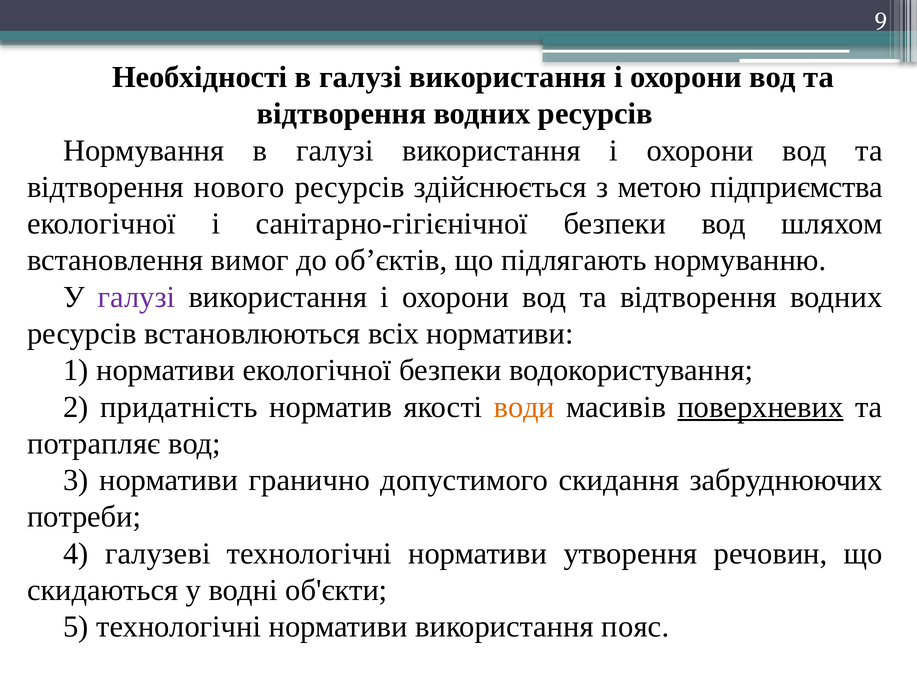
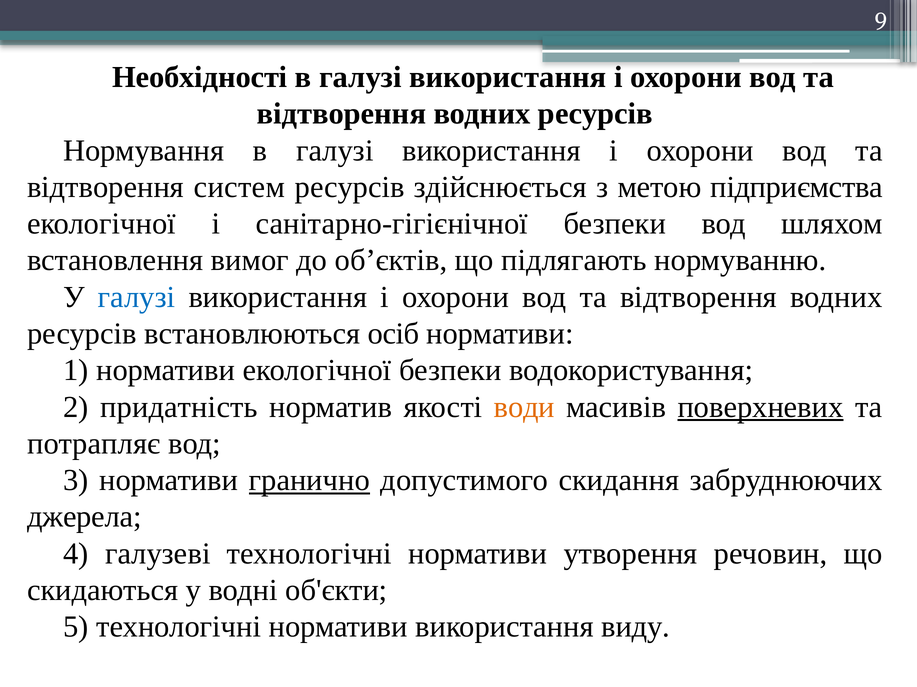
нового: нового -> систем
галузі at (137, 297) colour: purple -> blue
всіх: всіх -> осіб
гранично underline: none -> present
потреби: потреби -> джерела
пояс: пояс -> виду
